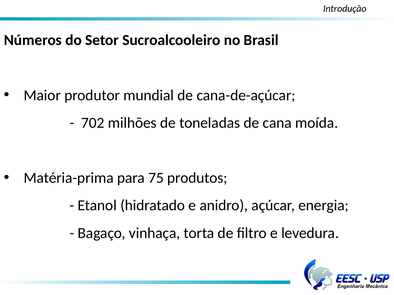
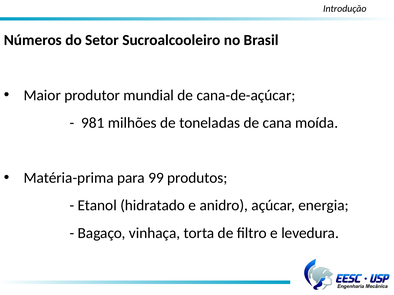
702: 702 -> 981
75: 75 -> 99
